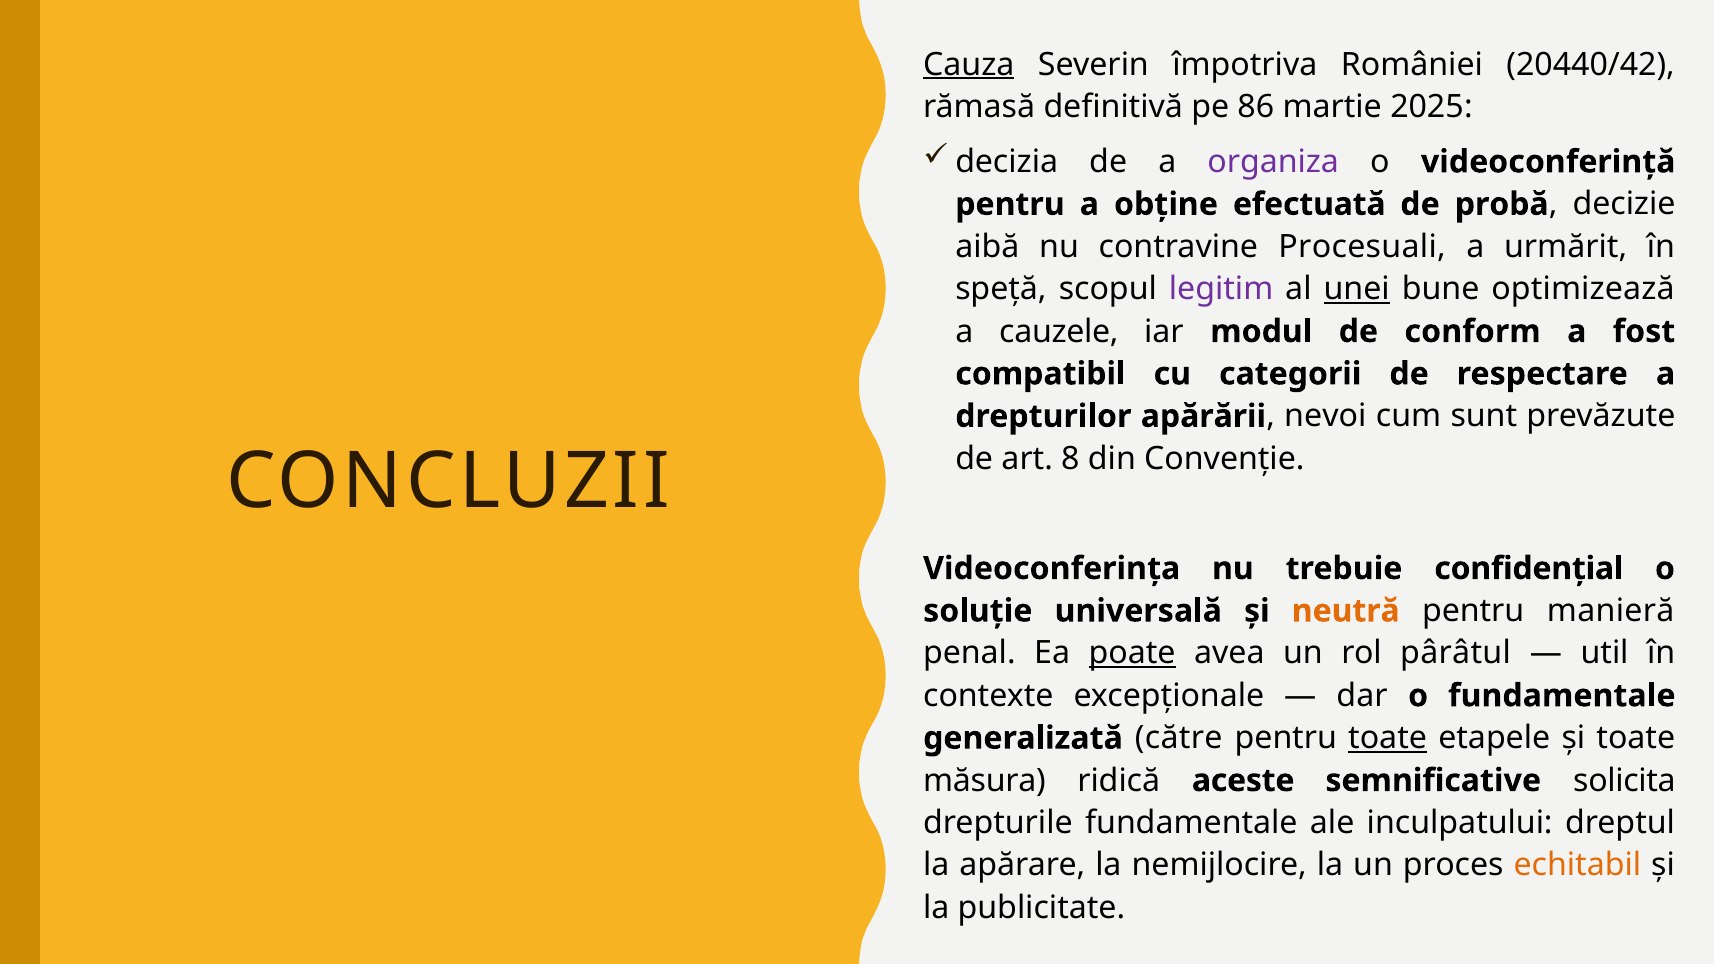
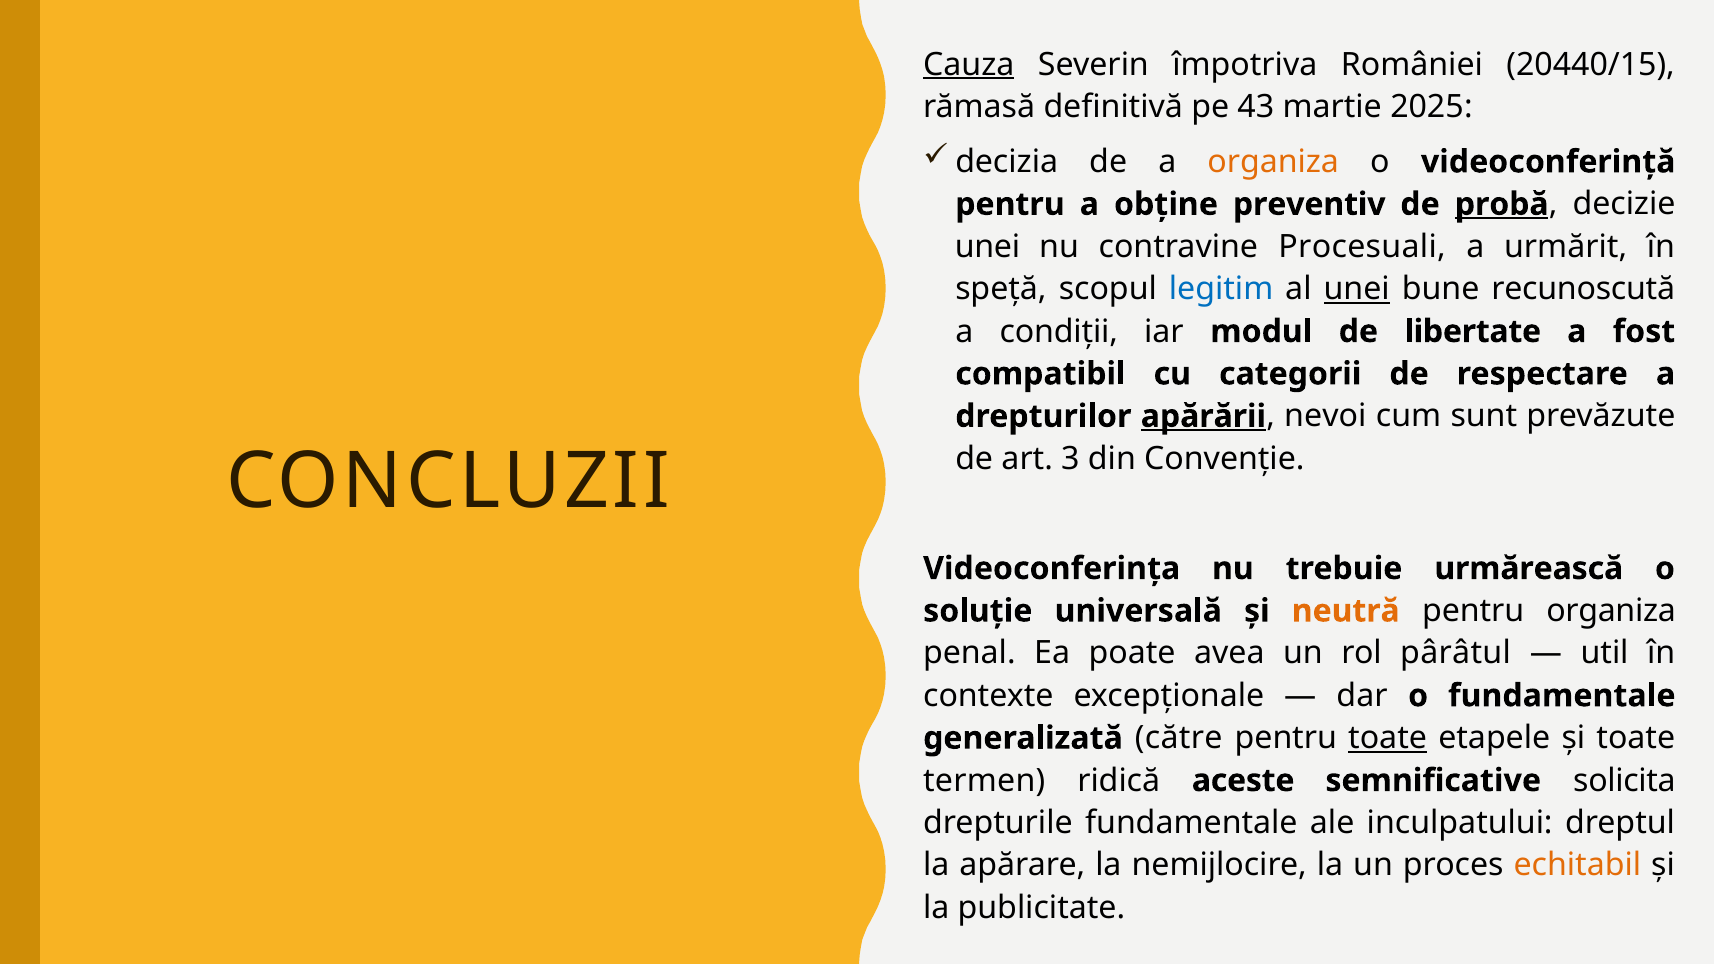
20440/42: 20440/42 -> 20440/15
86: 86 -> 43
organiza at (1273, 162) colour: purple -> orange
efectuată: efectuată -> preventiv
probă underline: none -> present
aibă at (987, 247): aibă -> unei
legitim colour: purple -> blue
optimizează: optimizează -> recunoscută
cauzele: cauzele -> condiții
conform: conform -> libertate
apărării underline: none -> present
8: 8 -> 3
confidențial: confidențial -> urmărească
pentru manieră: manieră -> organiza
poate underline: present -> none
măsura: măsura -> termen
